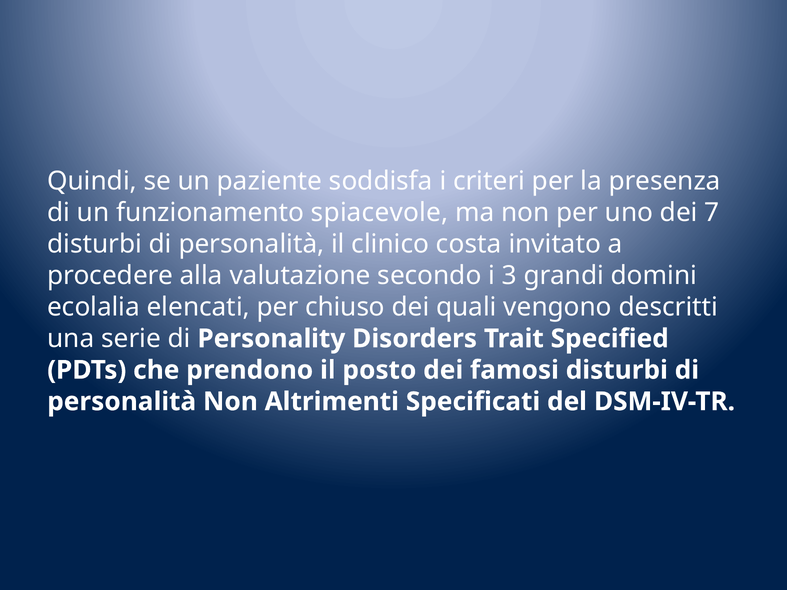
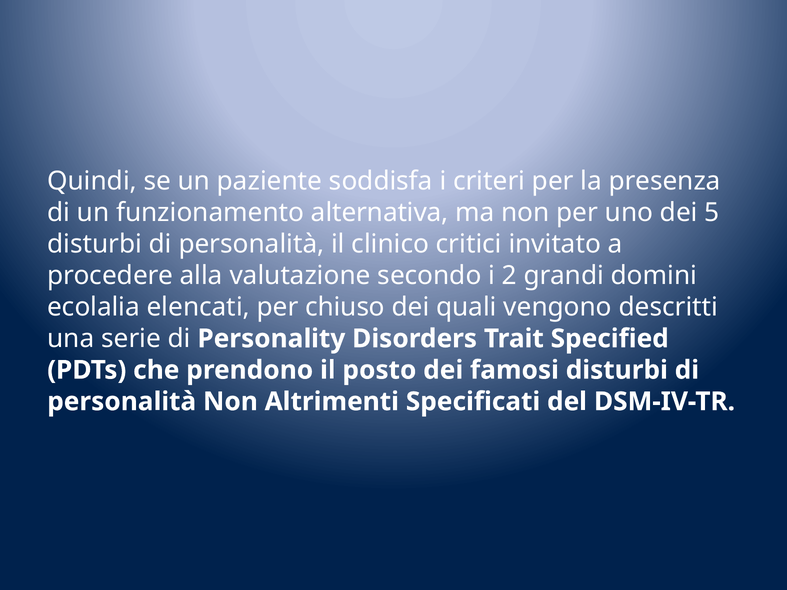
spiacevole: spiacevole -> alternativa
7: 7 -> 5
costa: costa -> critici
3: 3 -> 2
